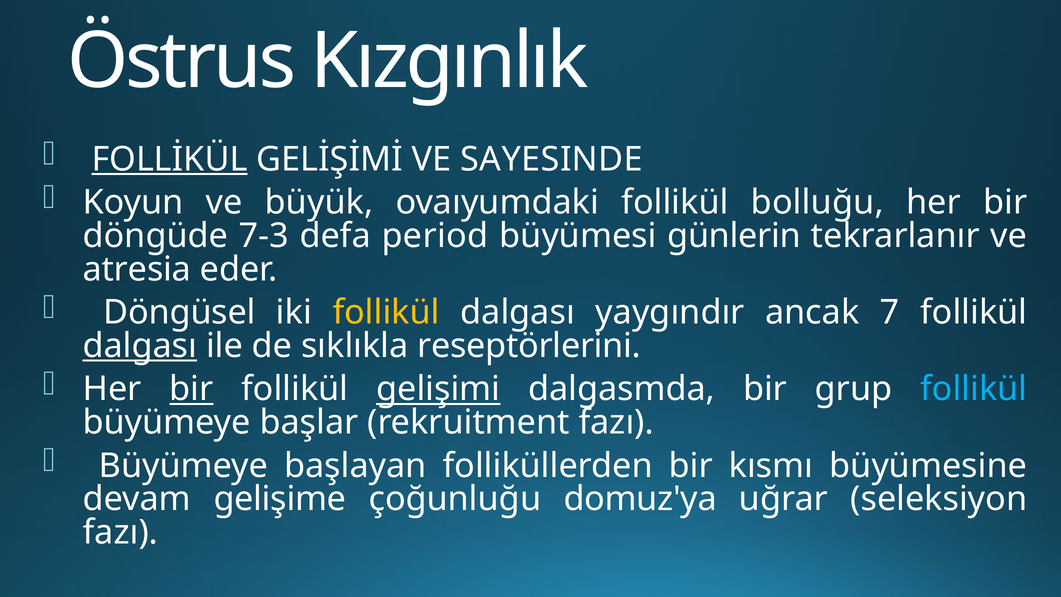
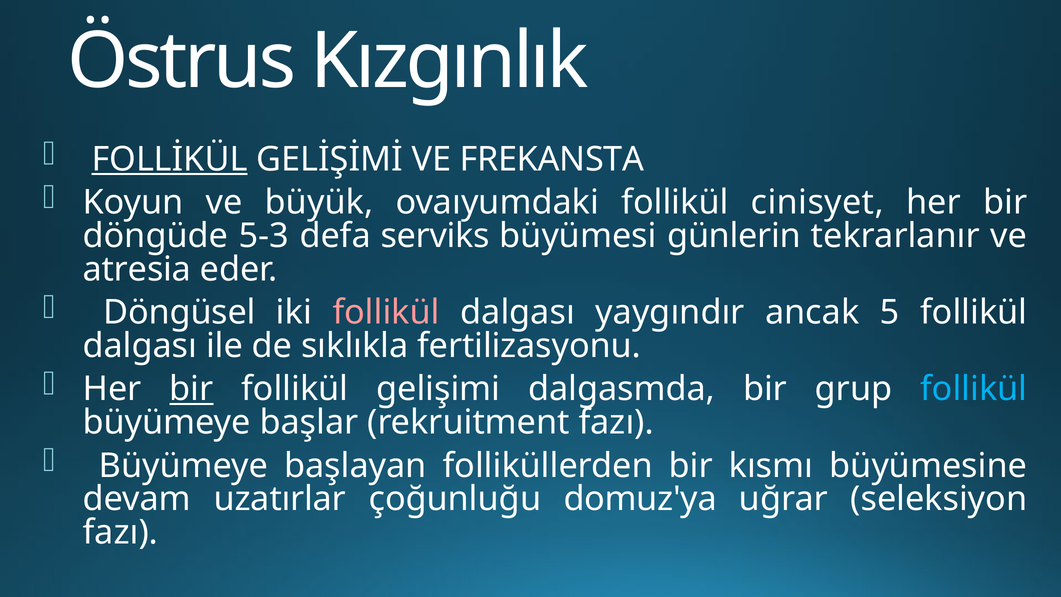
SAYESINDE: SAYESINDE -> FREKANSTA
bolluğu: bolluğu -> cinisyet
7-3: 7-3 -> 5-3
period: period -> serviks
follikül at (386, 312) colour: yellow -> pink
7: 7 -> 5
dalgası at (140, 346) underline: present -> none
reseptörlerini: reseptörlerini -> fertilizasyonu
gelişimi underline: present -> none
gelişime: gelişime -> uzatırlar
